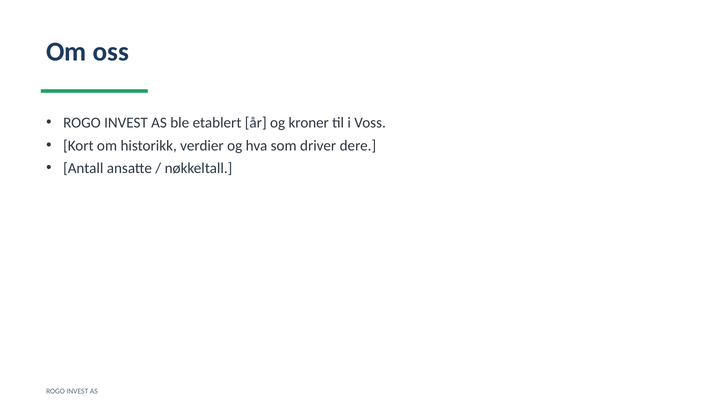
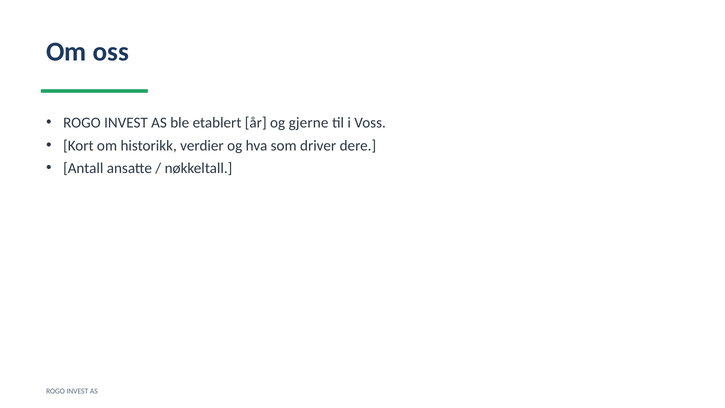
kroner: kroner -> gjerne
